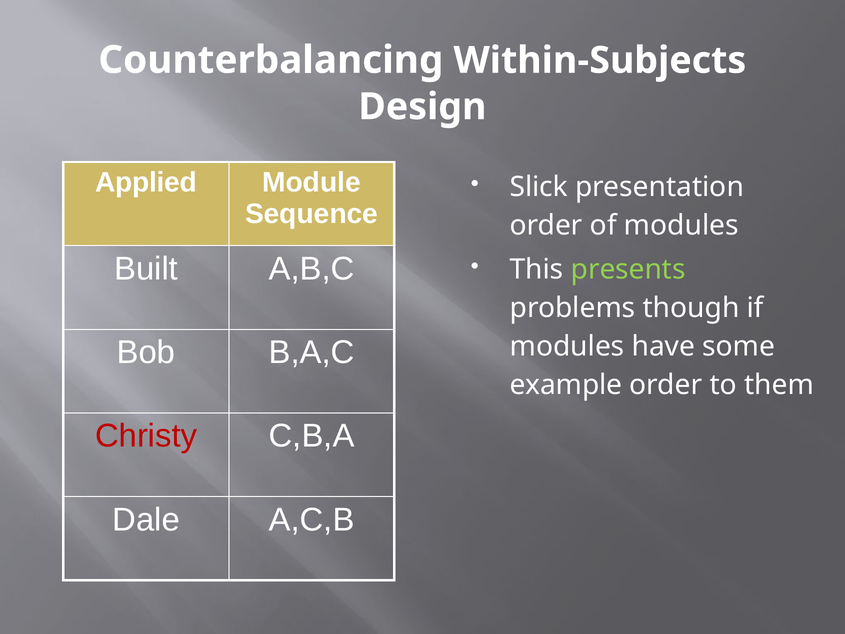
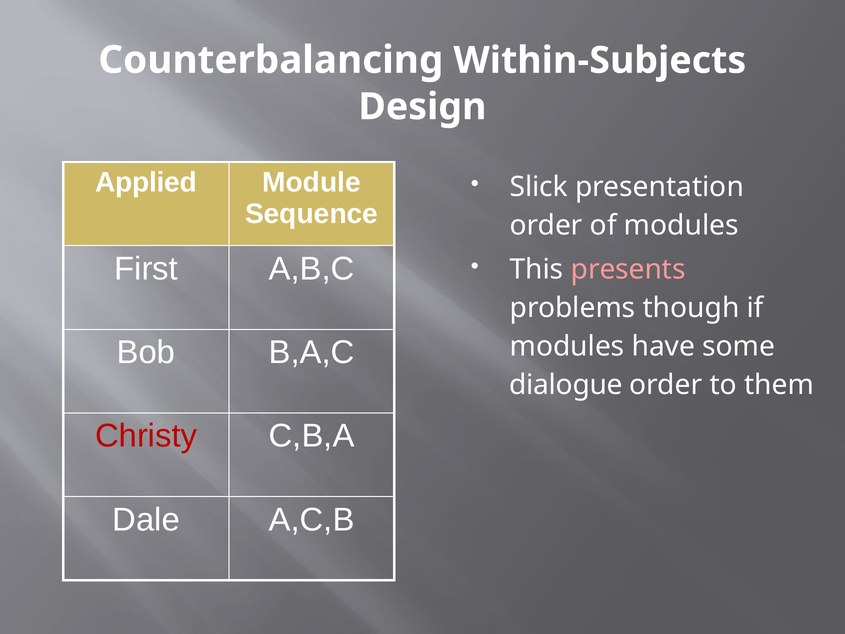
Built: Built -> First
presents colour: light green -> pink
example: example -> dialogue
